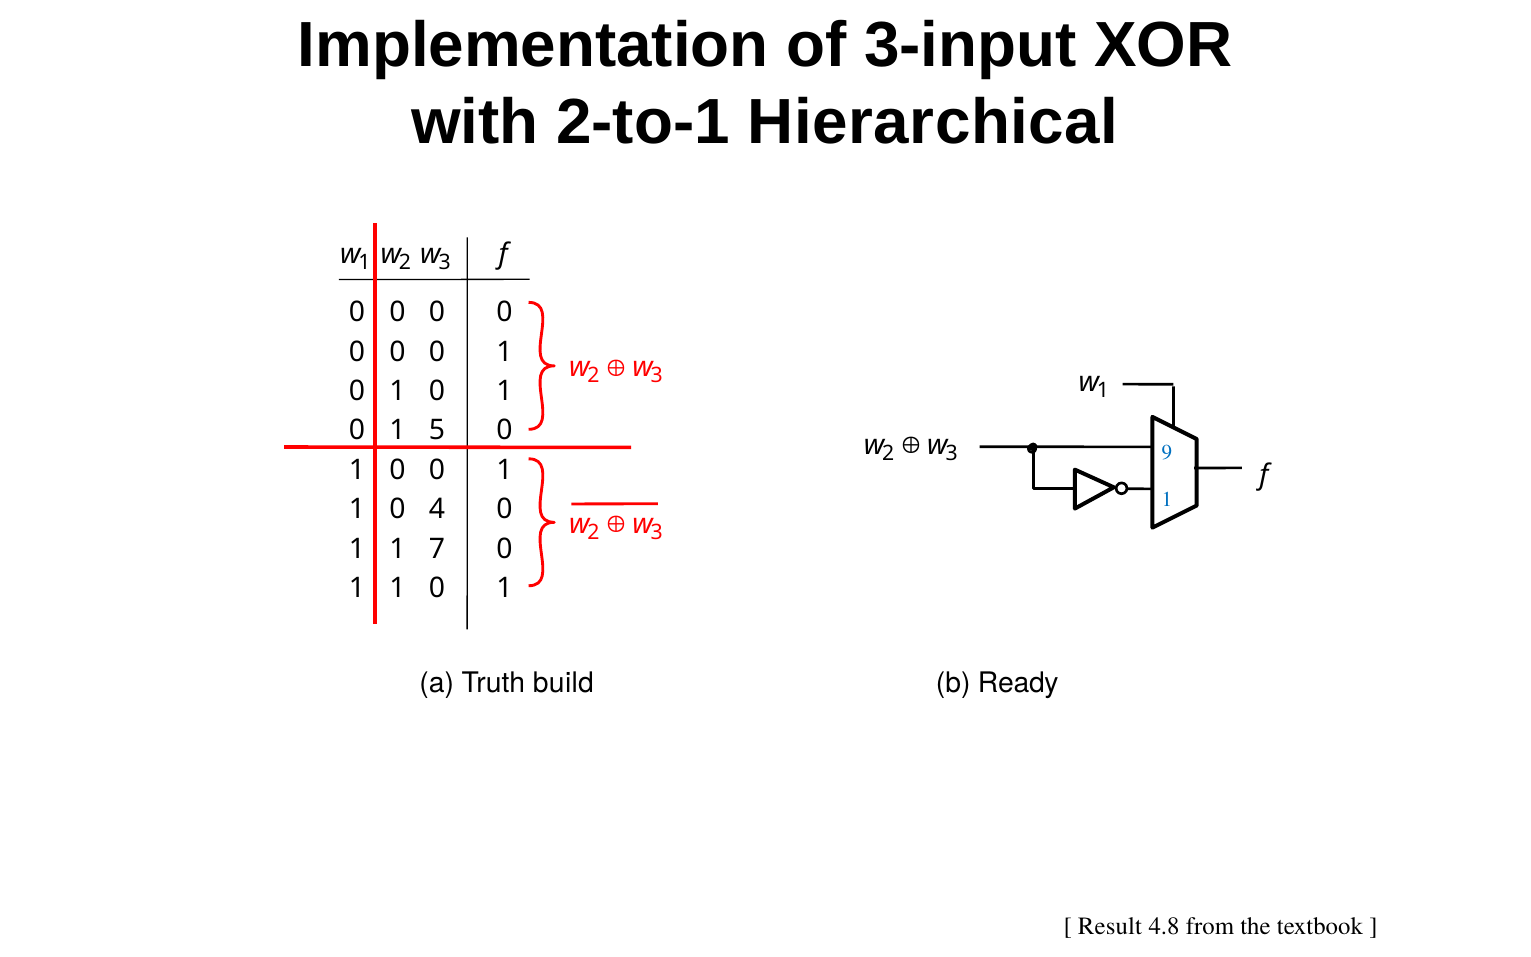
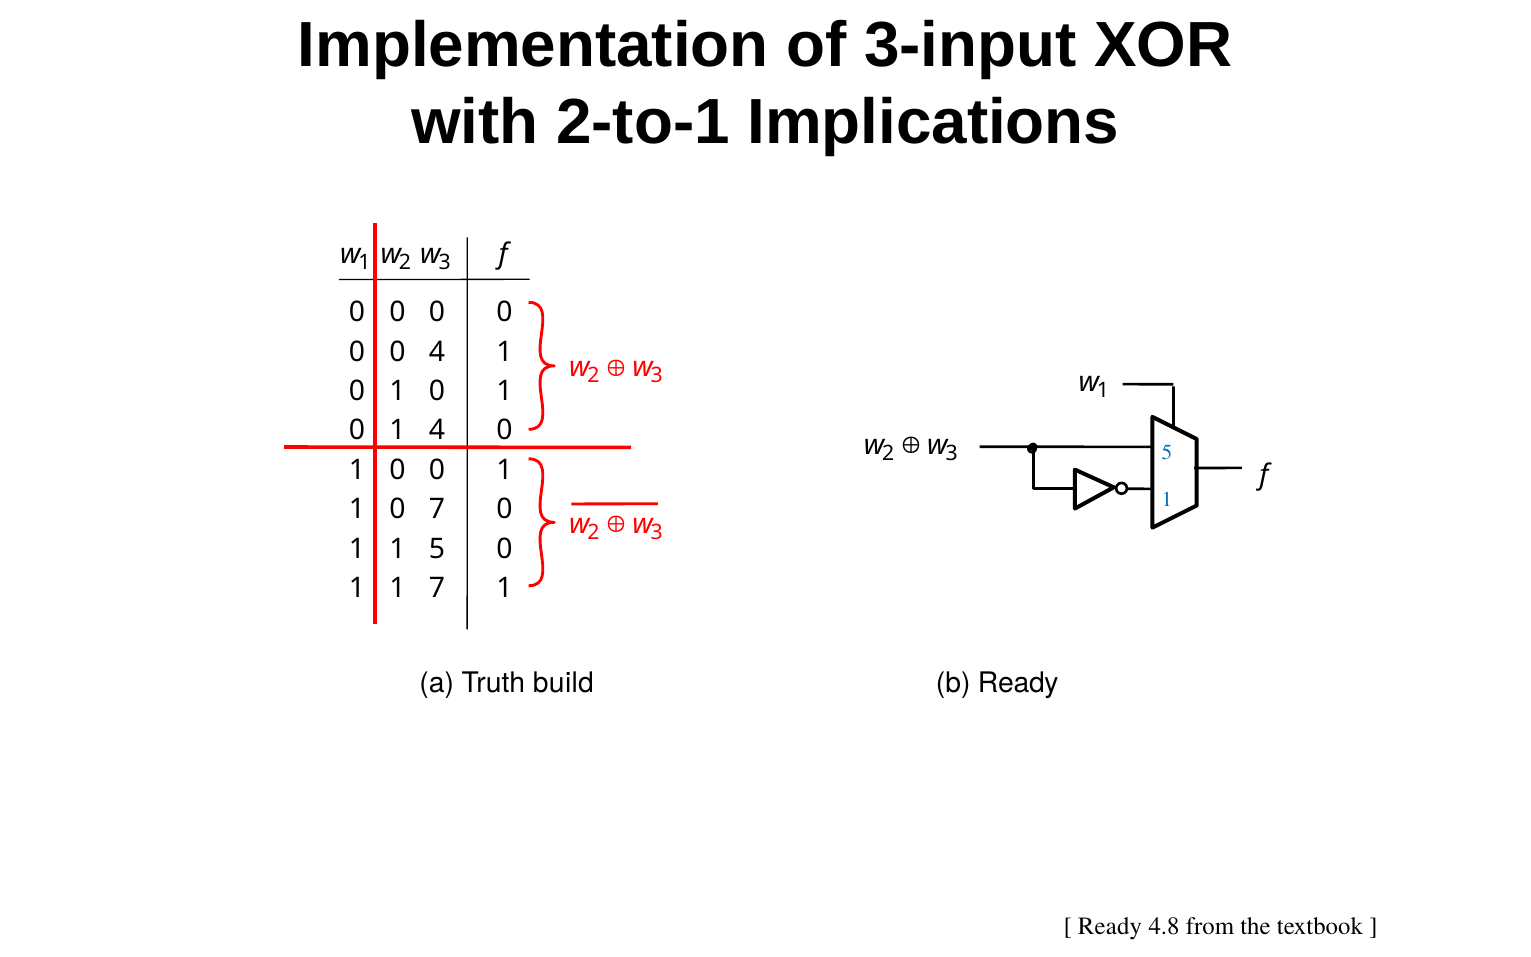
Hierarchical: Hierarchical -> Implications
0 at (437, 352): 0 -> 4
1 5: 5 -> 4
Å 9: 9 -> 5
0 4: 4 -> 7
1 7: 7 -> 5
0 at (437, 588): 0 -> 7
Result at (1110, 927): Result -> Ready
